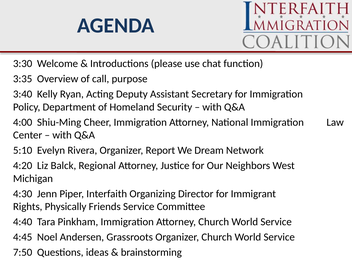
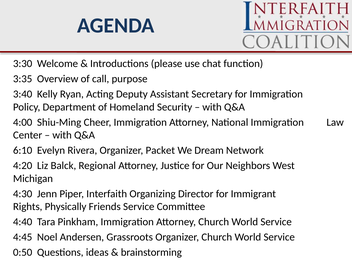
5:10: 5:10 -> 6:10
Report: Report -> Packet
7:50: 7:50 -> 0:50
